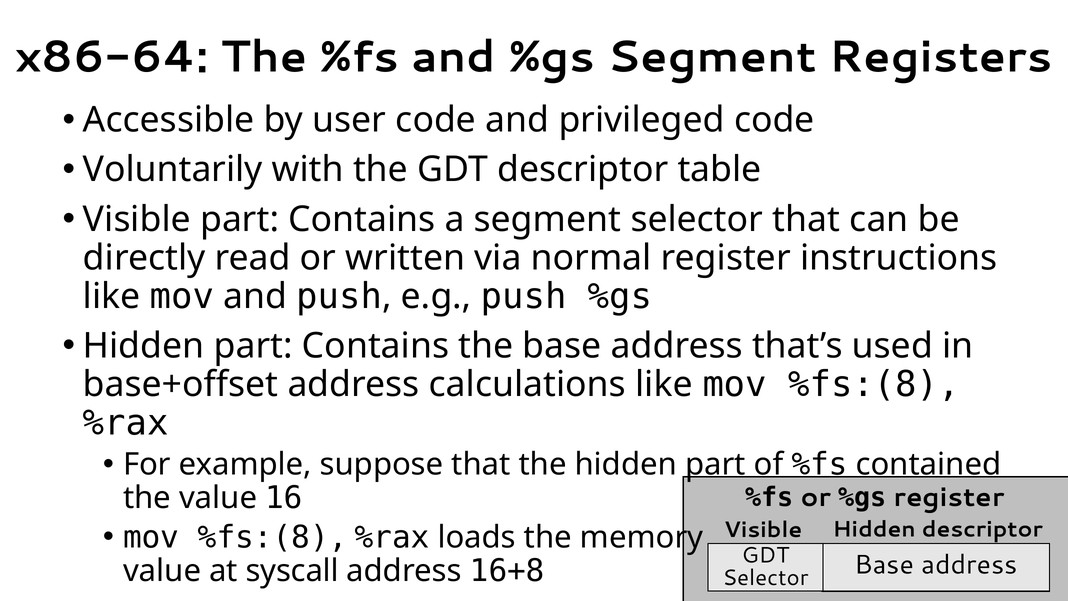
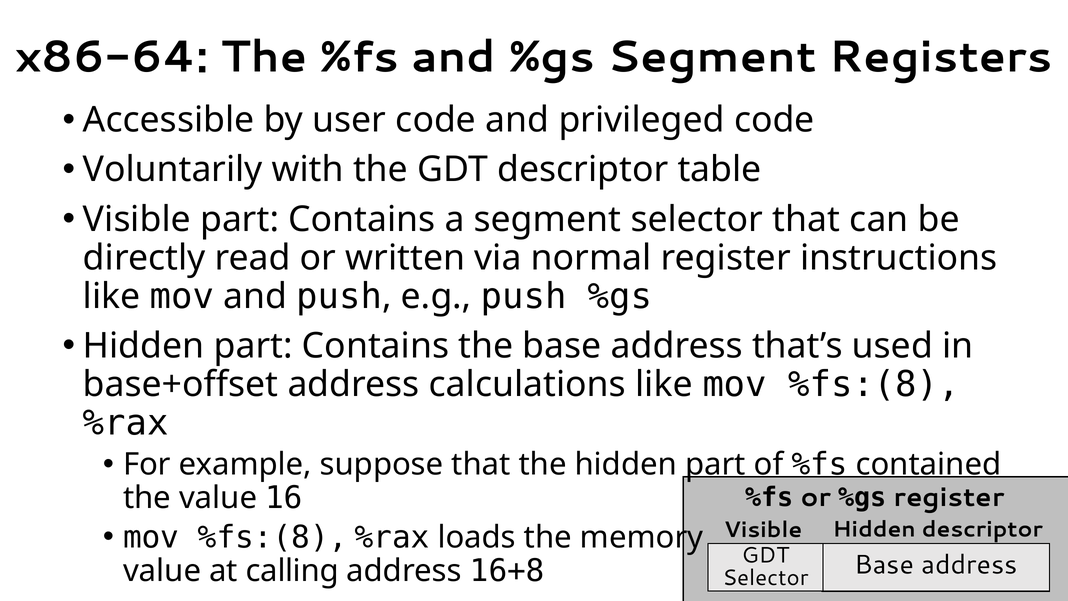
syscall: syscall -> calling
